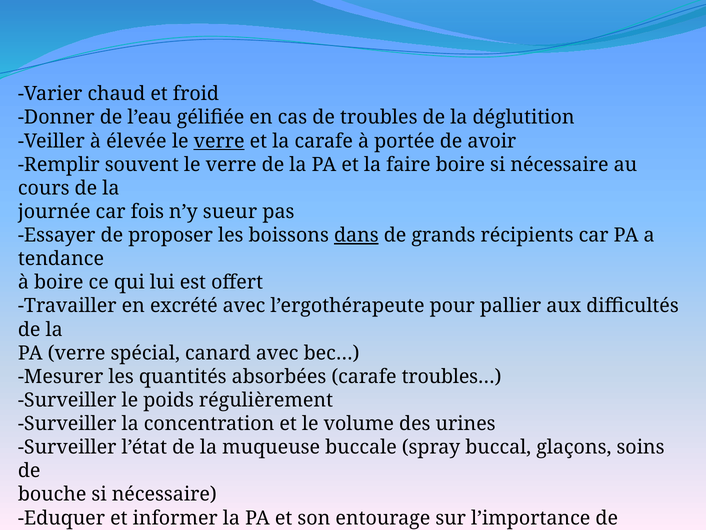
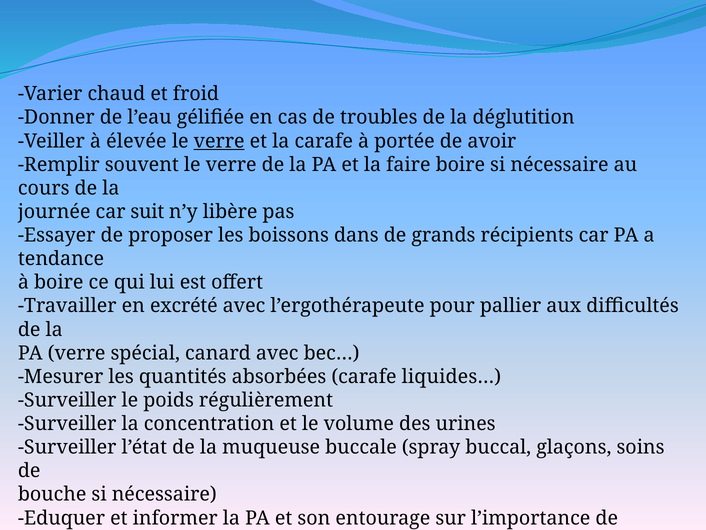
fois: fois -> suit
sueur: sueur -> libère
dans underline: present -> none
troubles…: troubles… -> liquides…
